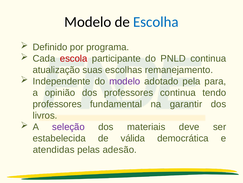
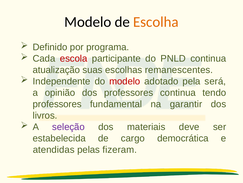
Escolha colour: blue -> orange
remanejamento: remanejamento -> remanescentes
modelo at (125, 81) colour: purple -> red
para: para -> será
válida: válida -> cargo
adesão: adesão -> fizeram
